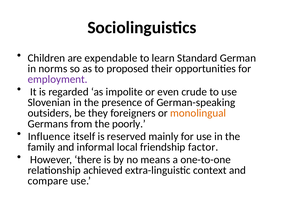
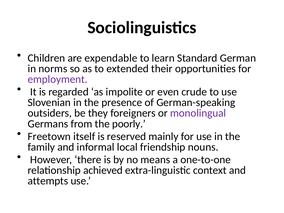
proposed: proposed -> extended
monolingual colour: orange -> purple
Influence: Influence -> Freetown
factor: factor -> nouns
compare: compare -> attempts
